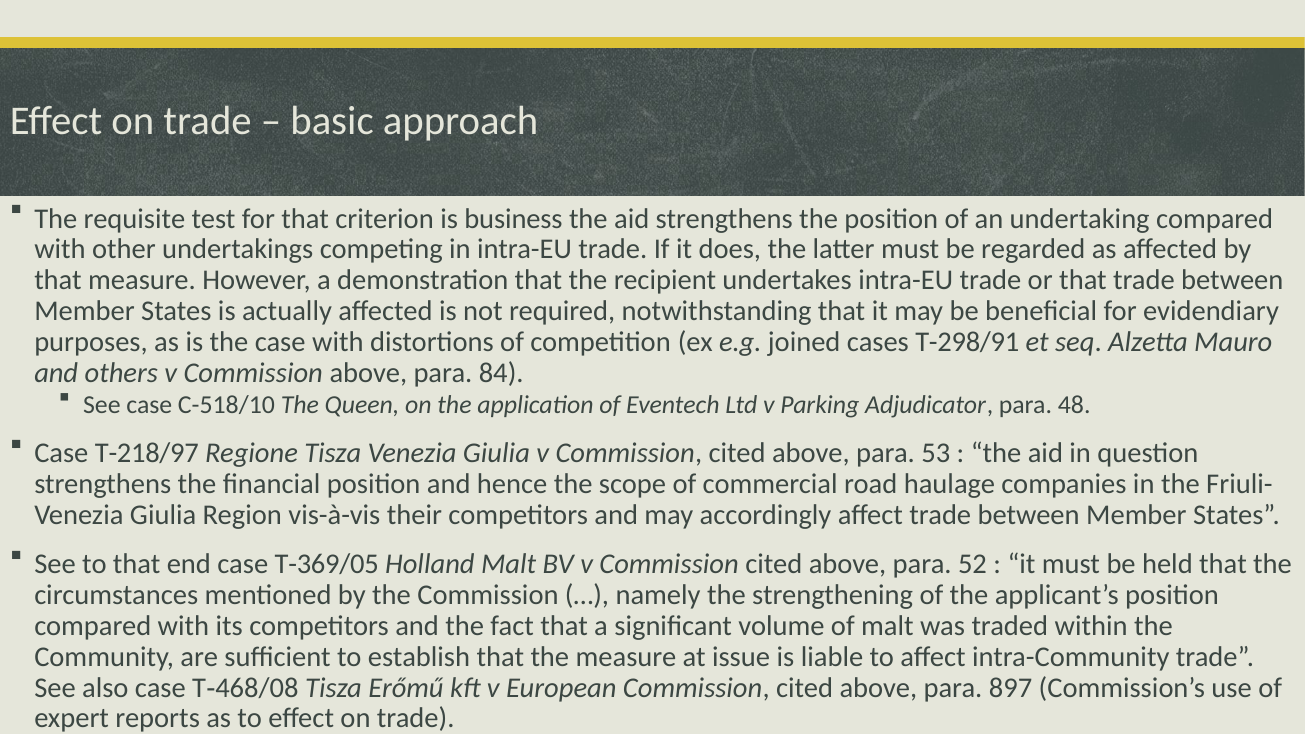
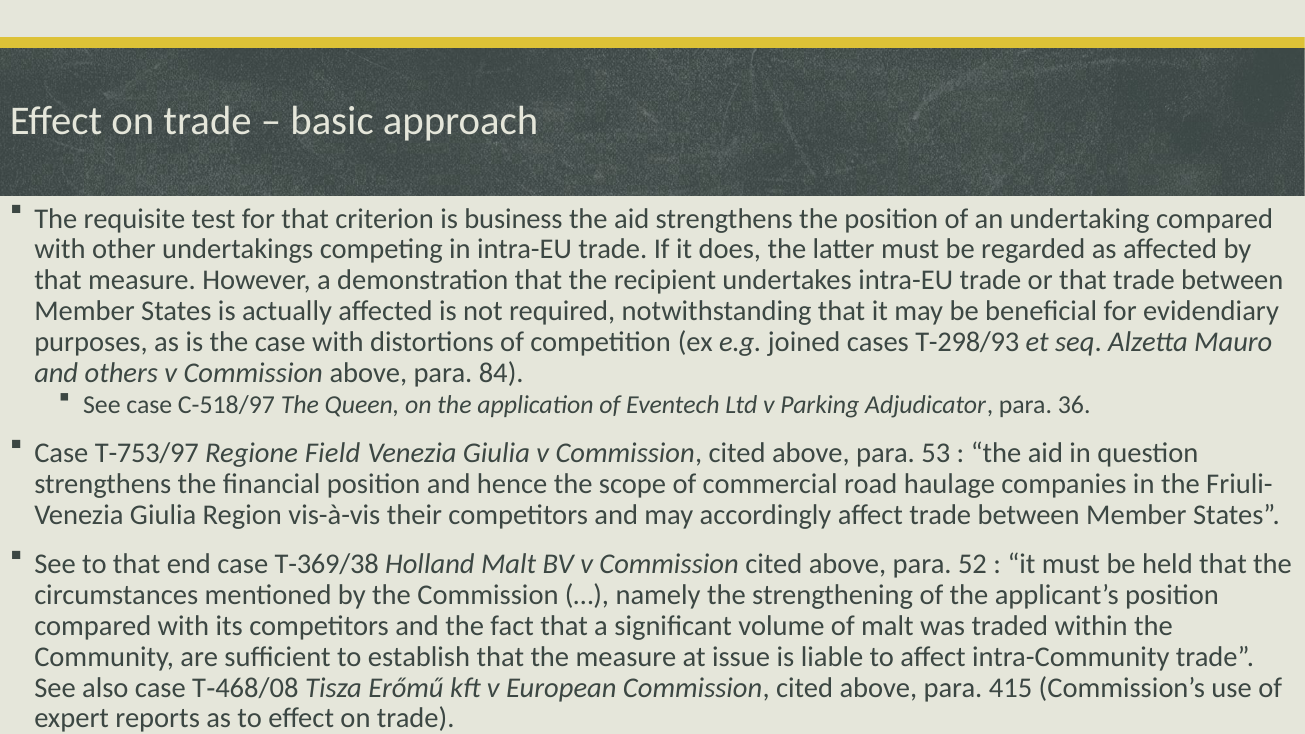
T-298/91: T-298/91 -> T-298/93
C-518/10: C-518/10 -> C-518/97
48: 48 -> 36
T-218/97: T-218/97 -> T-753/97
Regione Tisza: Tisza -> Field
T-369/05: T-369/05 -> T-369/38
897: 897 -> 415
